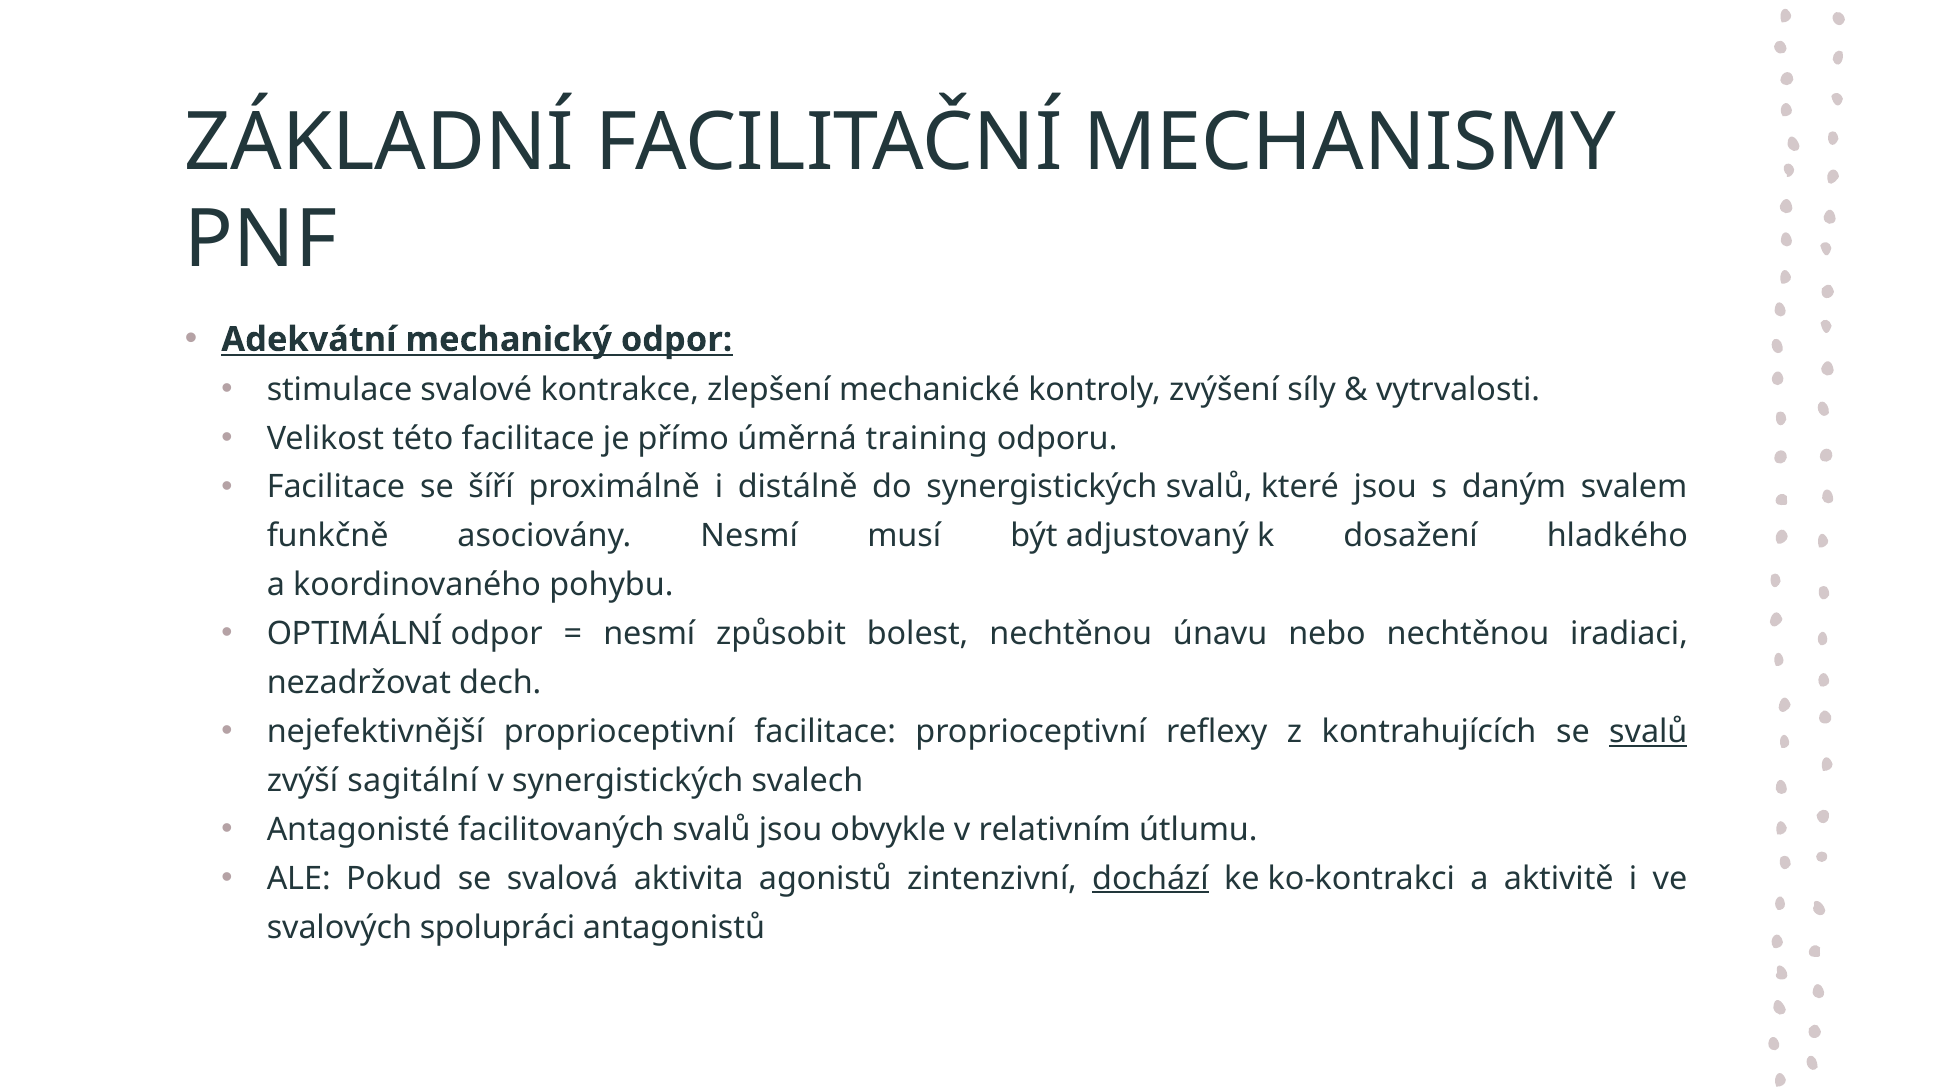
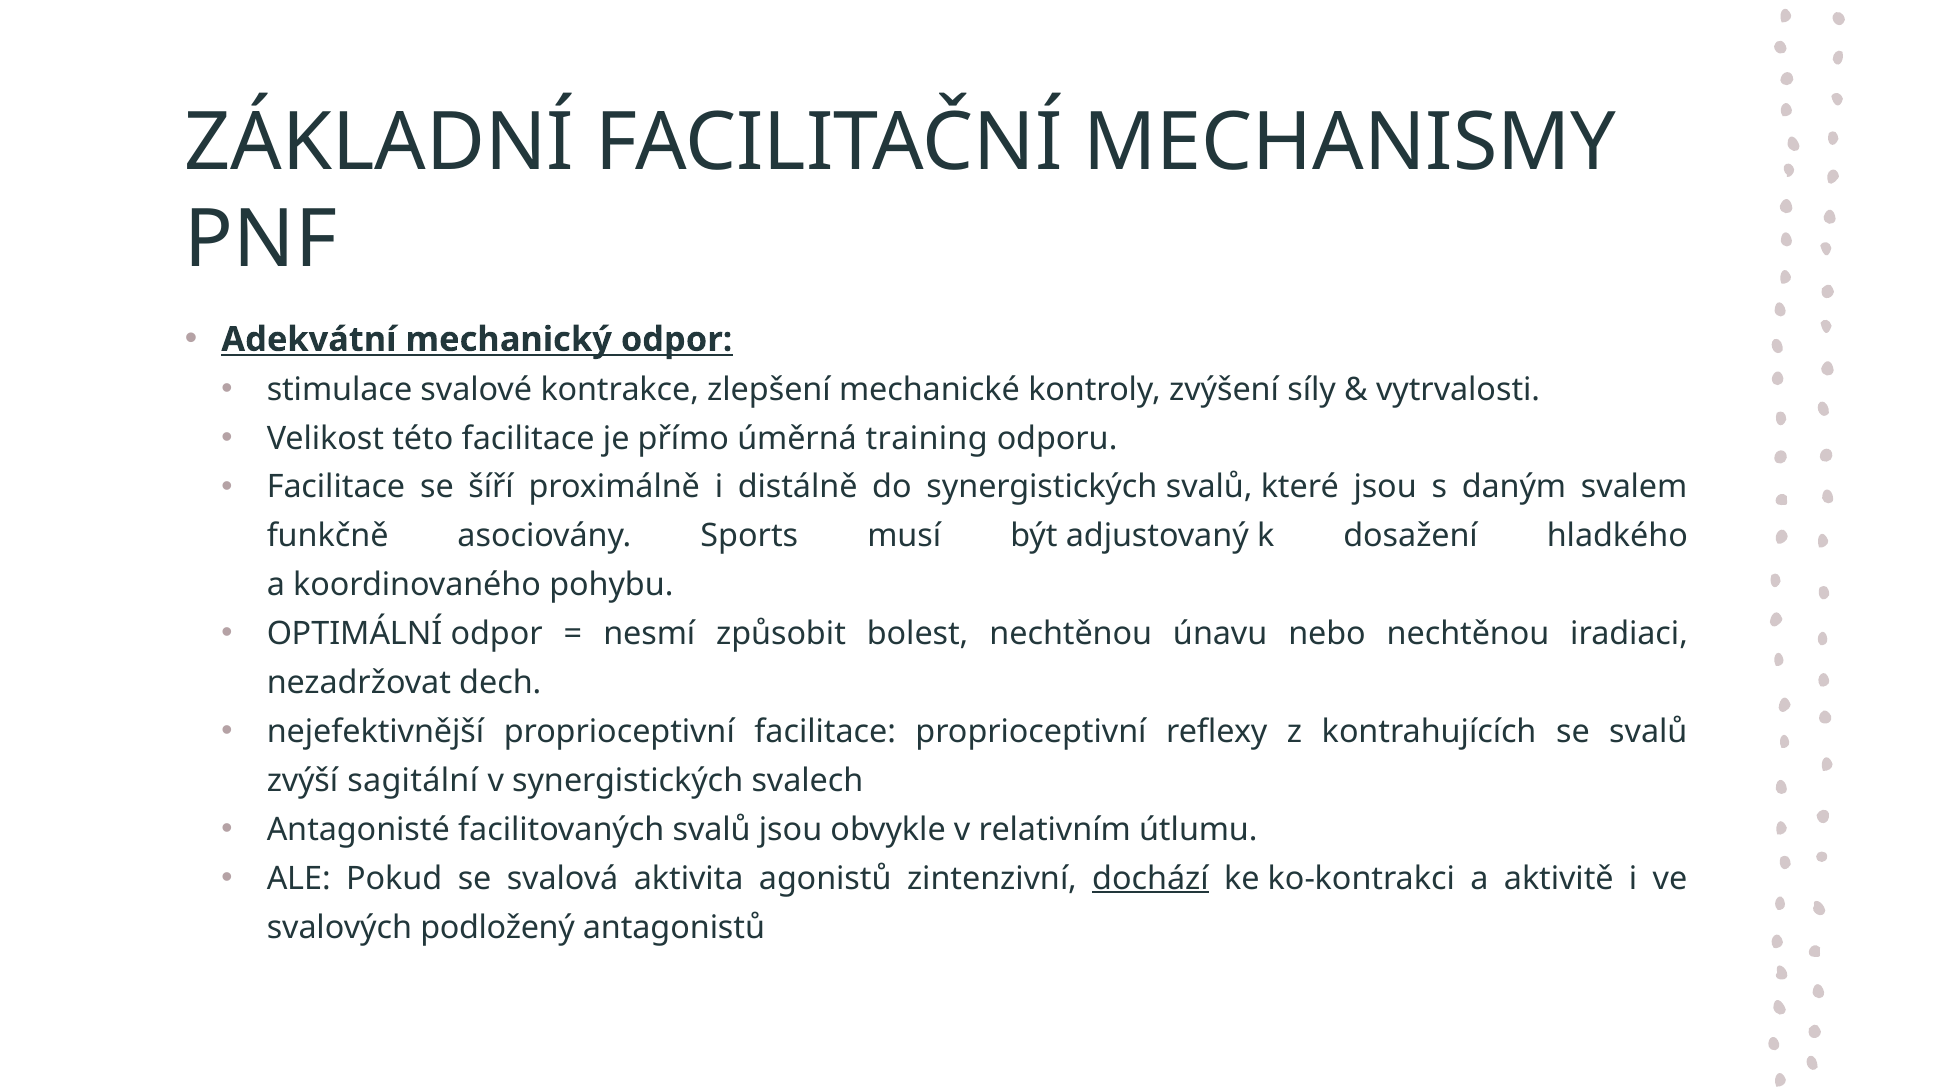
asociovány Nesmí: Nesmí -> Sports
svalů at (1648, 732) underline: present -> none
spolupráci: spolupráci -> podložený
